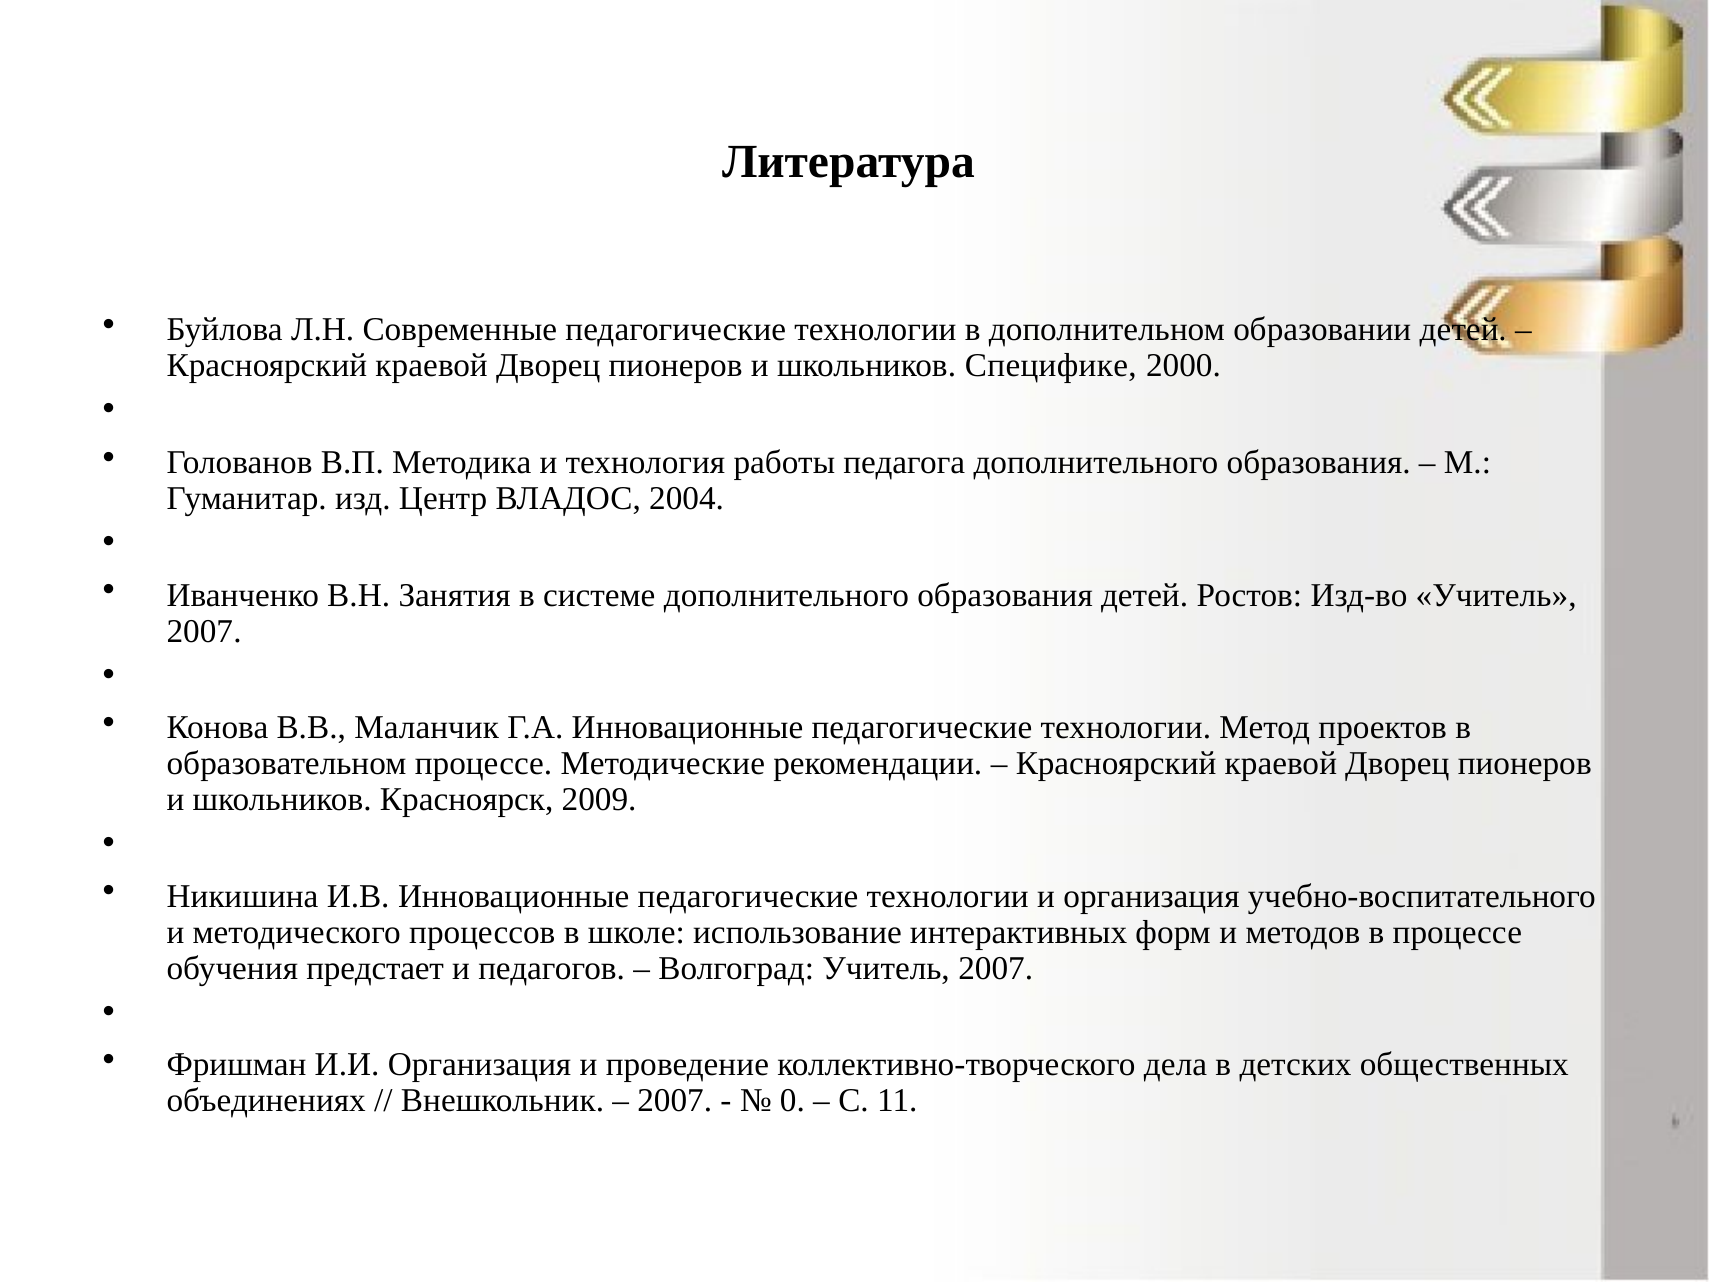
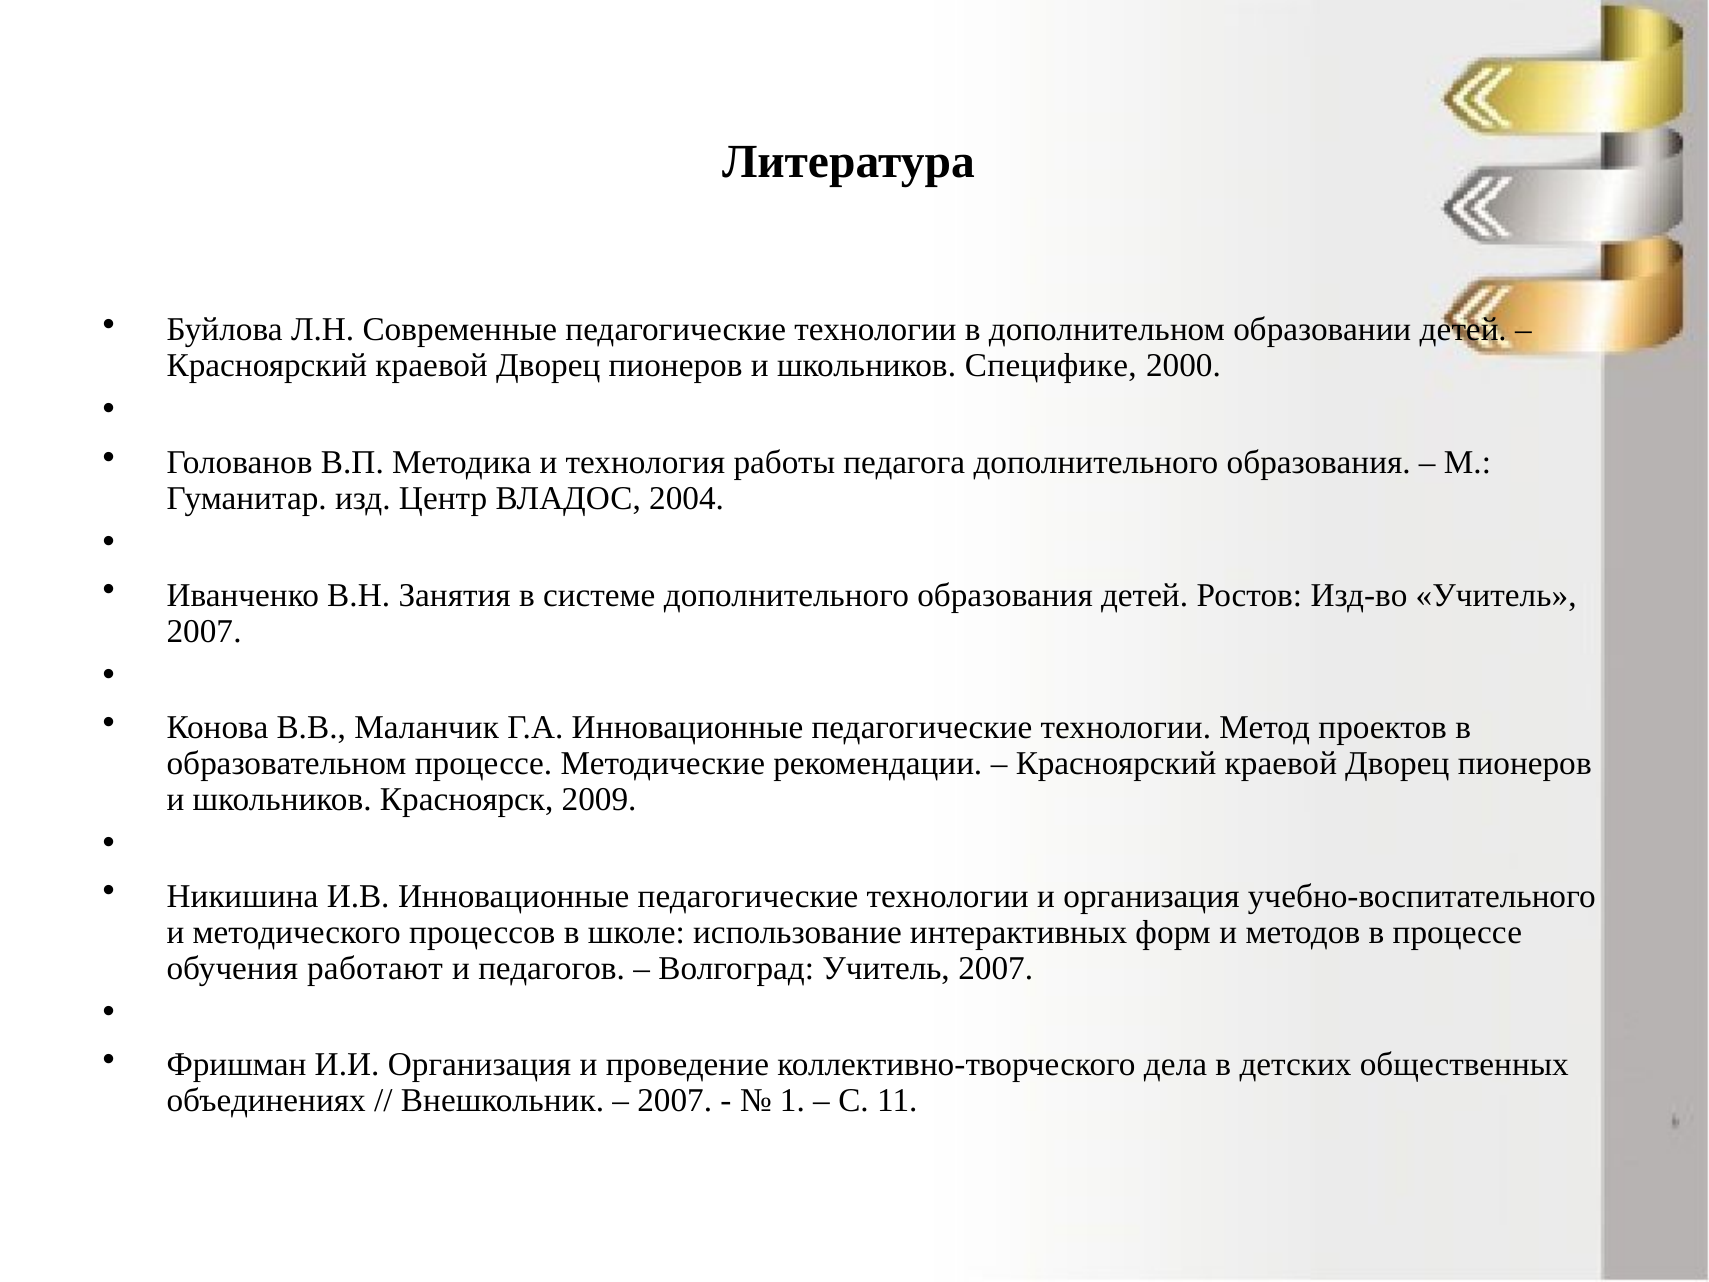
предстает: предстает -> работают
0: 0 -> 1
